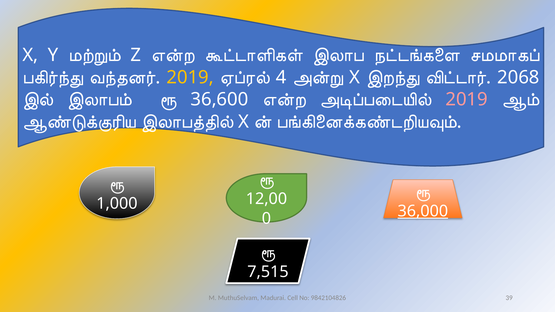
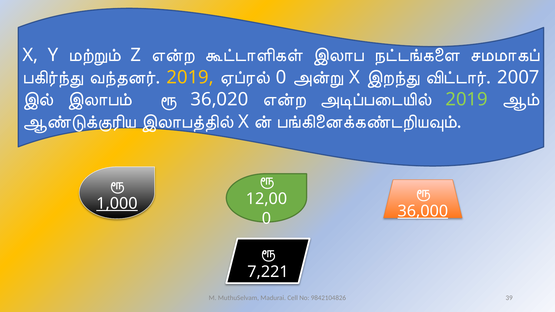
4 at (281, 77): 4 -> 0
2068: 2068 -> 2007
36,600: 36,600 -> 36,020
2019 at (467, 100) colour: pink -> light green
1,000 underline: none -> present
7,515: 7,515 -> 7,221
